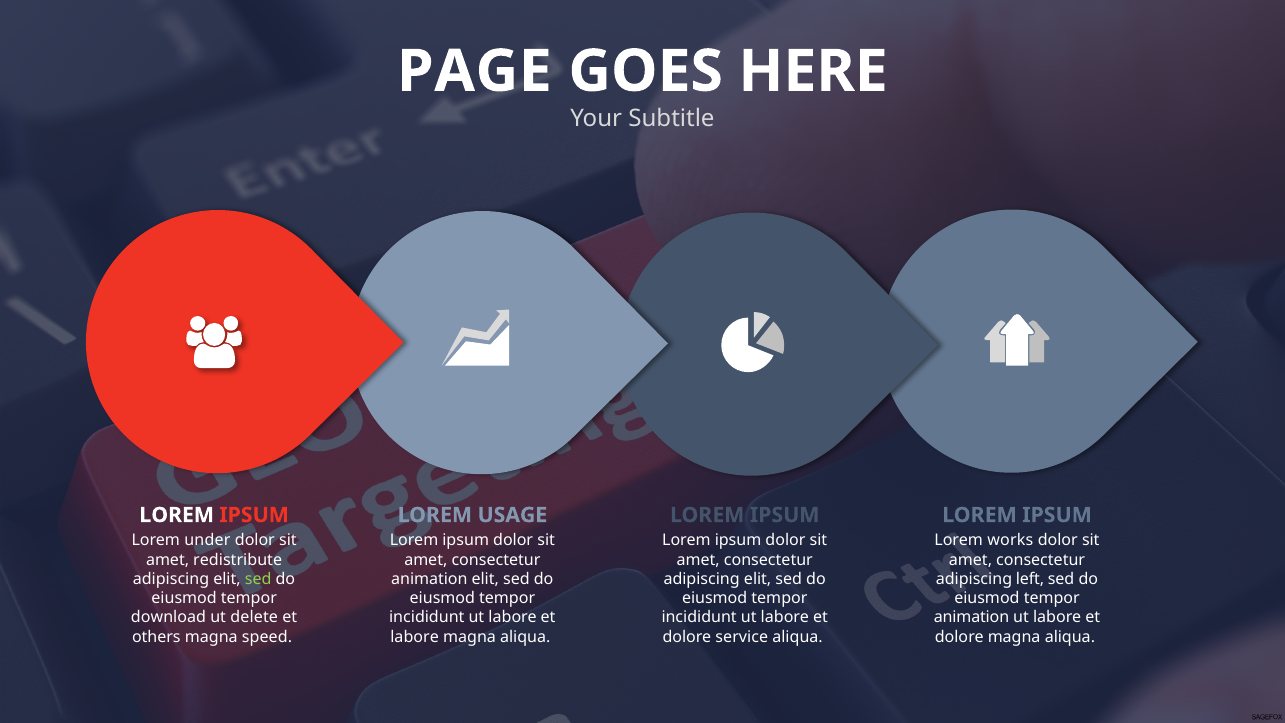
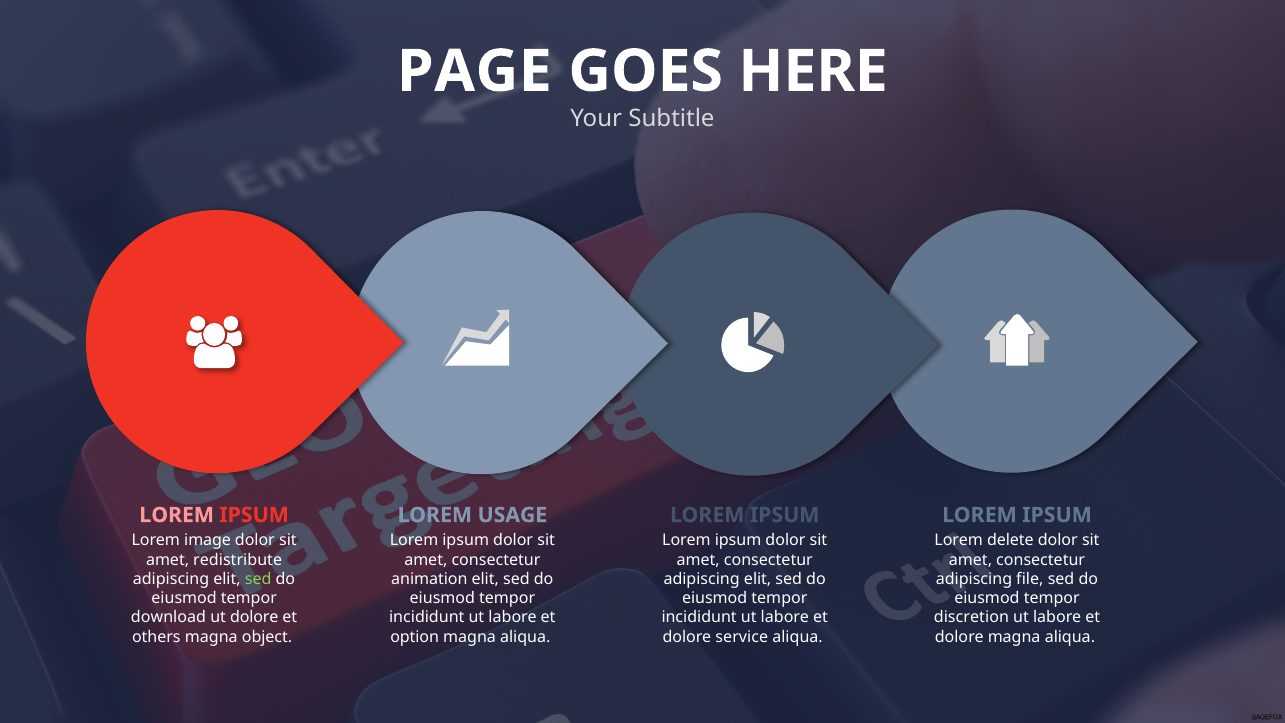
LOREM at (177, 515) colour: white -> pink
under: under -> image
works: works -> delete
left: left -> file
ut delete: delete -> dolore
animation at (972, 617): animation -> discretion
speed: speed -> object
labore at (415, 637): labore -> option
